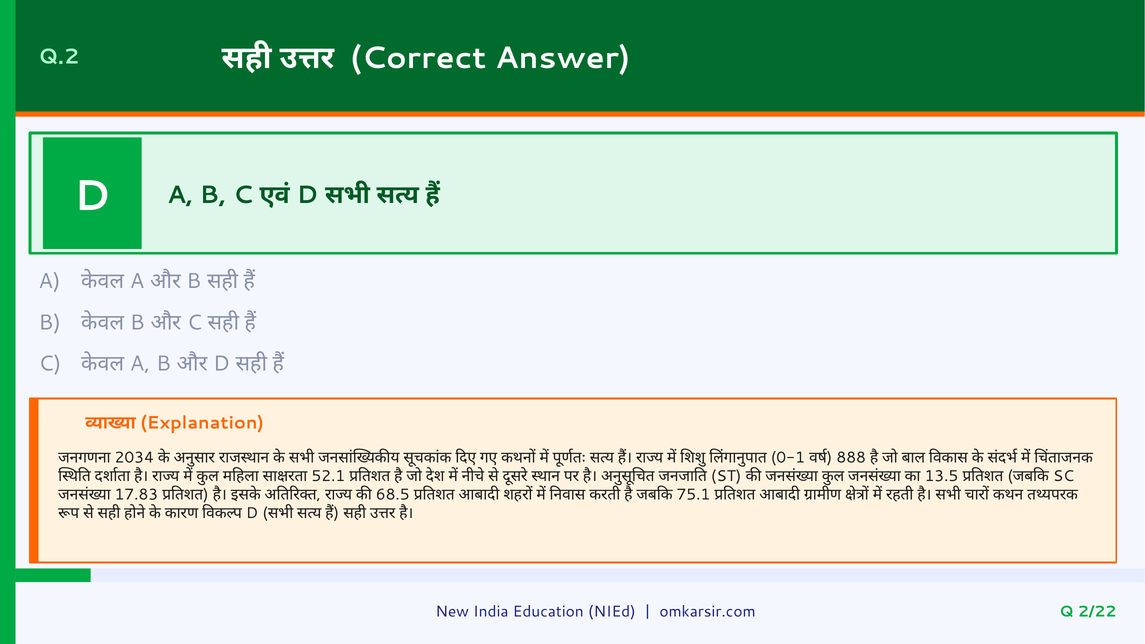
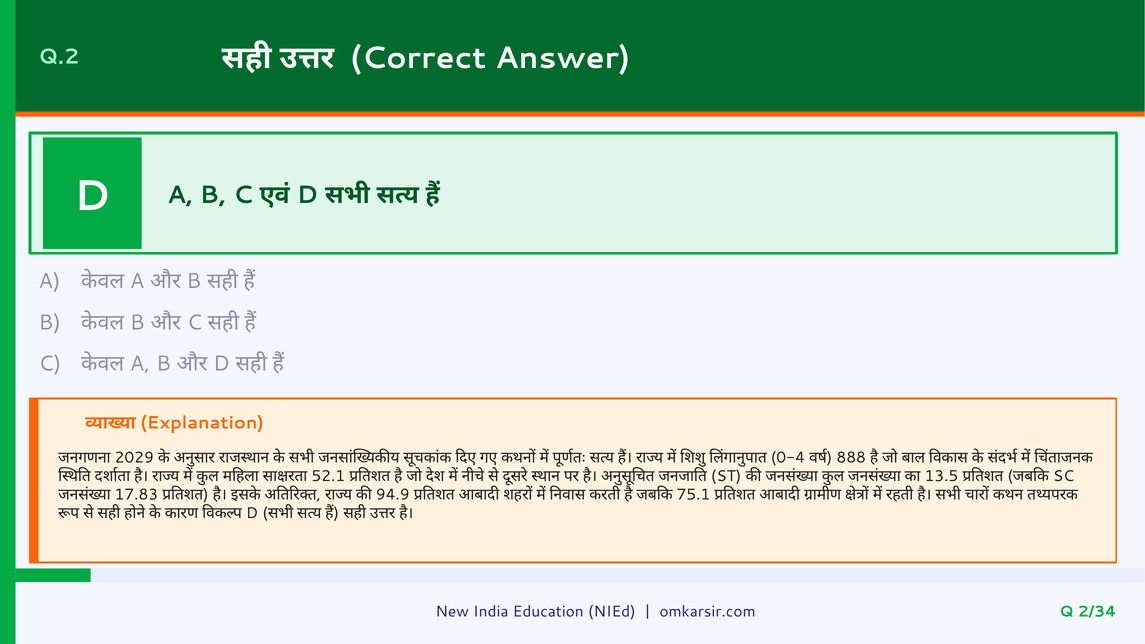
2034: 2034 -> 2029
0-1: 0-1 -> 0-4
68.5: 68.5 -> 94.9
2/22: 2/22 -> 2/34
